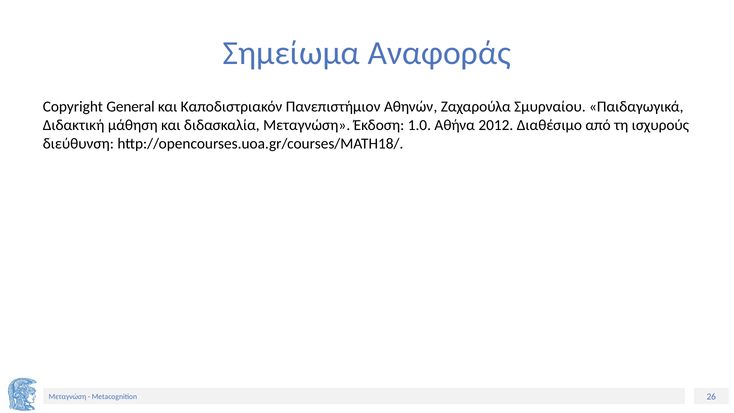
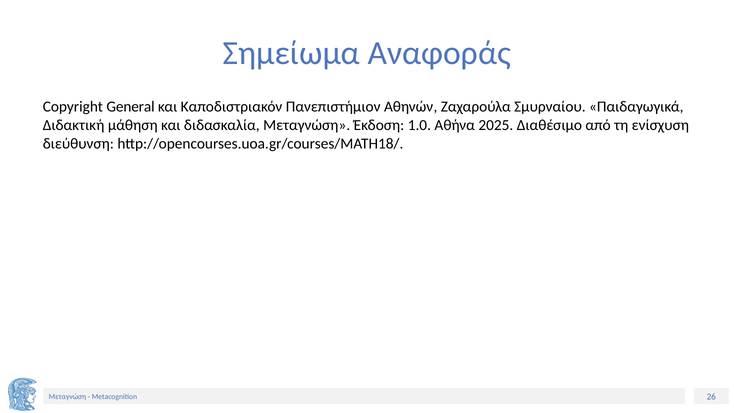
2012: 2012 -> 2025
ισχυρούς: ισχυρούς -> ενίσχυση
